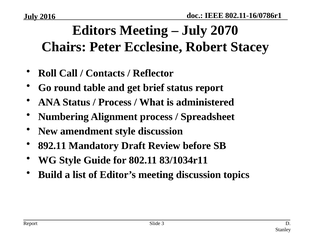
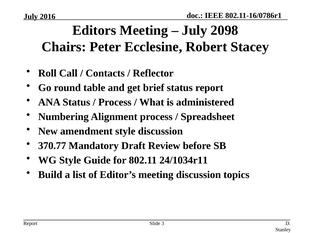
2070: 2070 -> 2098
892.11: 892.11 -> 370.77
83/1034r11: 83/1034r11 -> 24/1034r11
